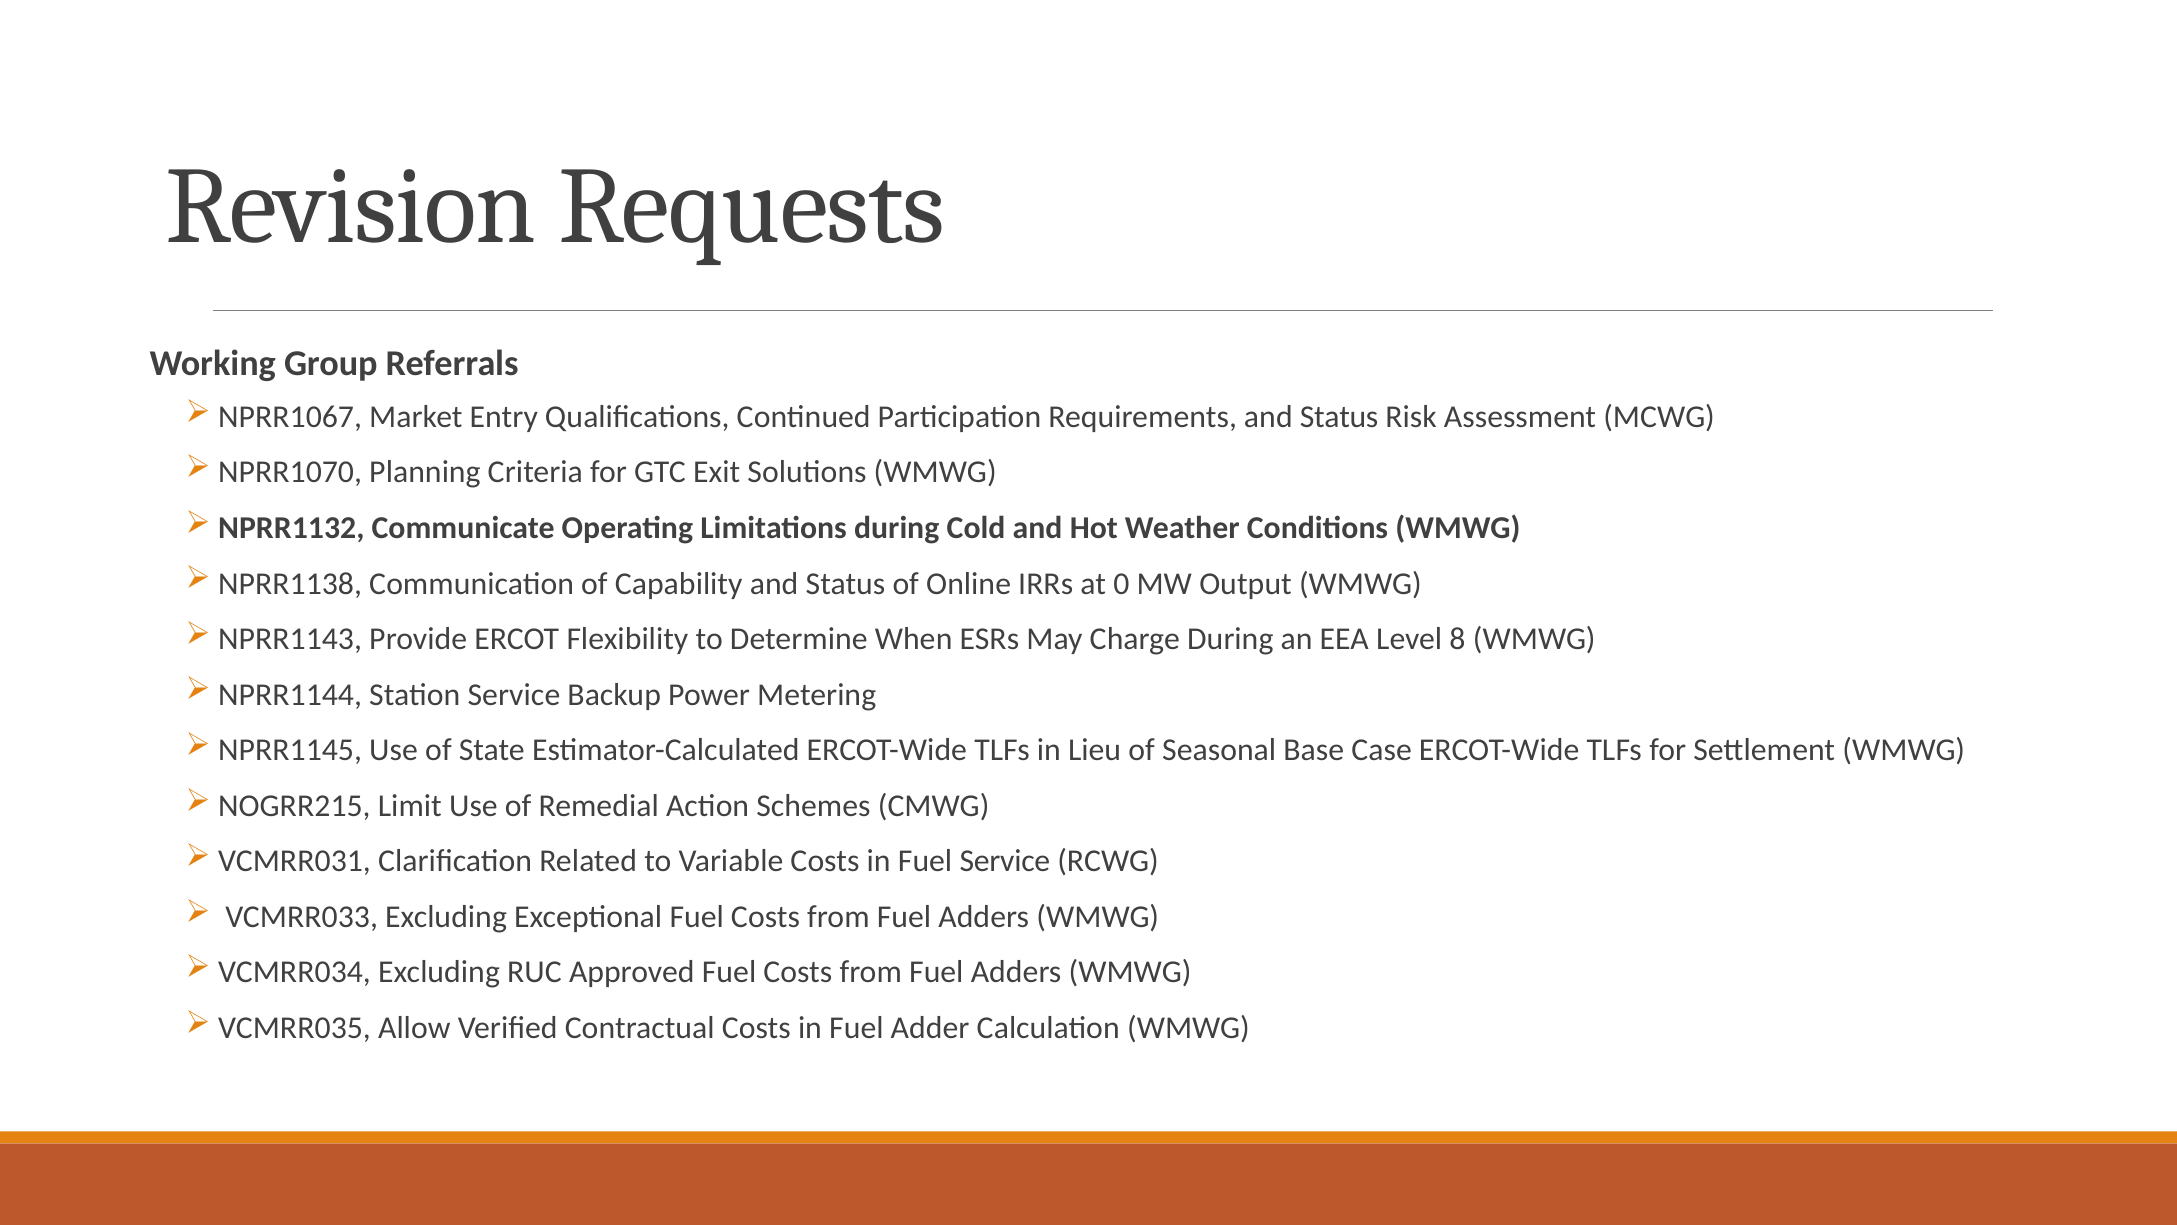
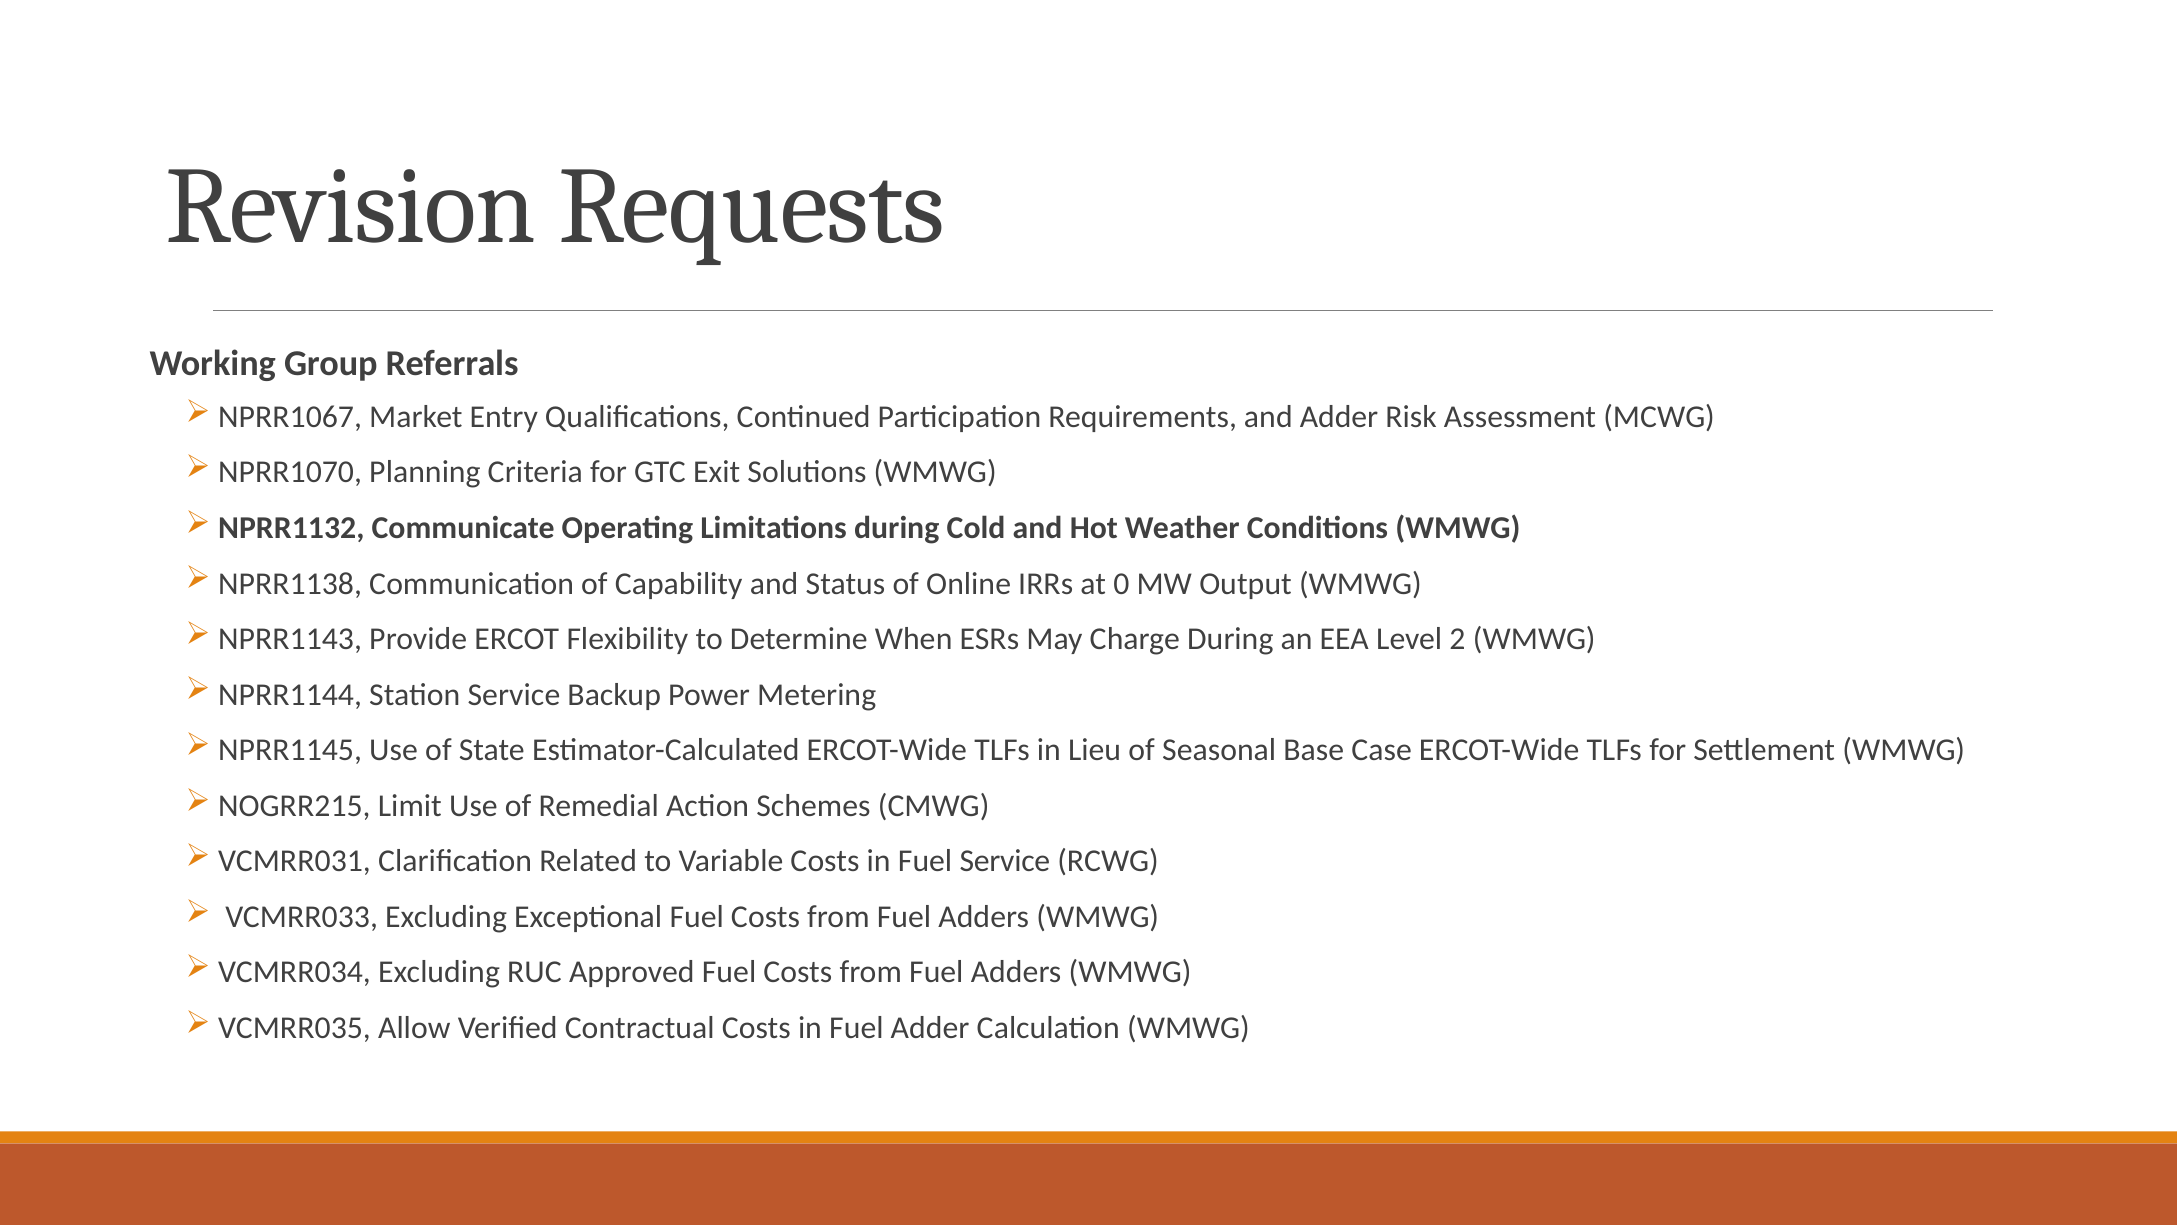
Requirements and Status: Status -> Adder
8: 8 -> 2
